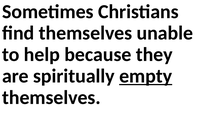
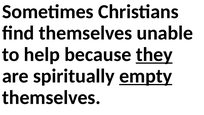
they underline: none -> present
